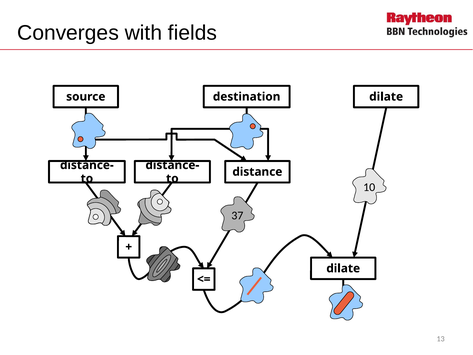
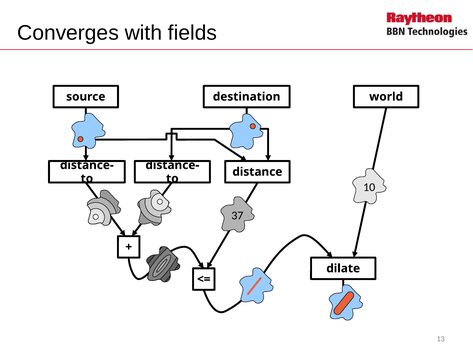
dilate at (386, 97): dilate -> world
